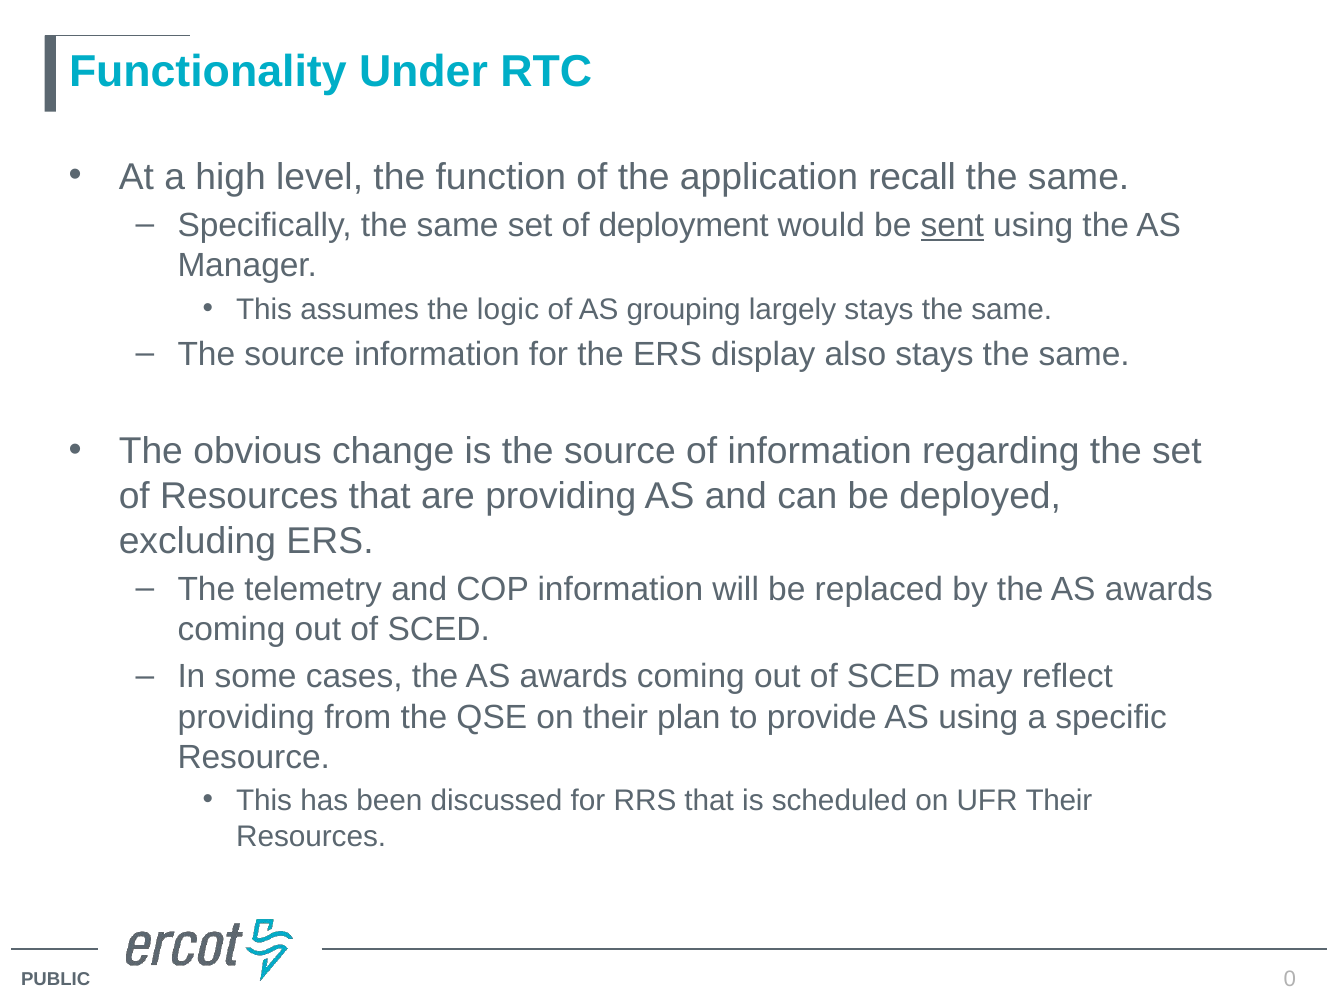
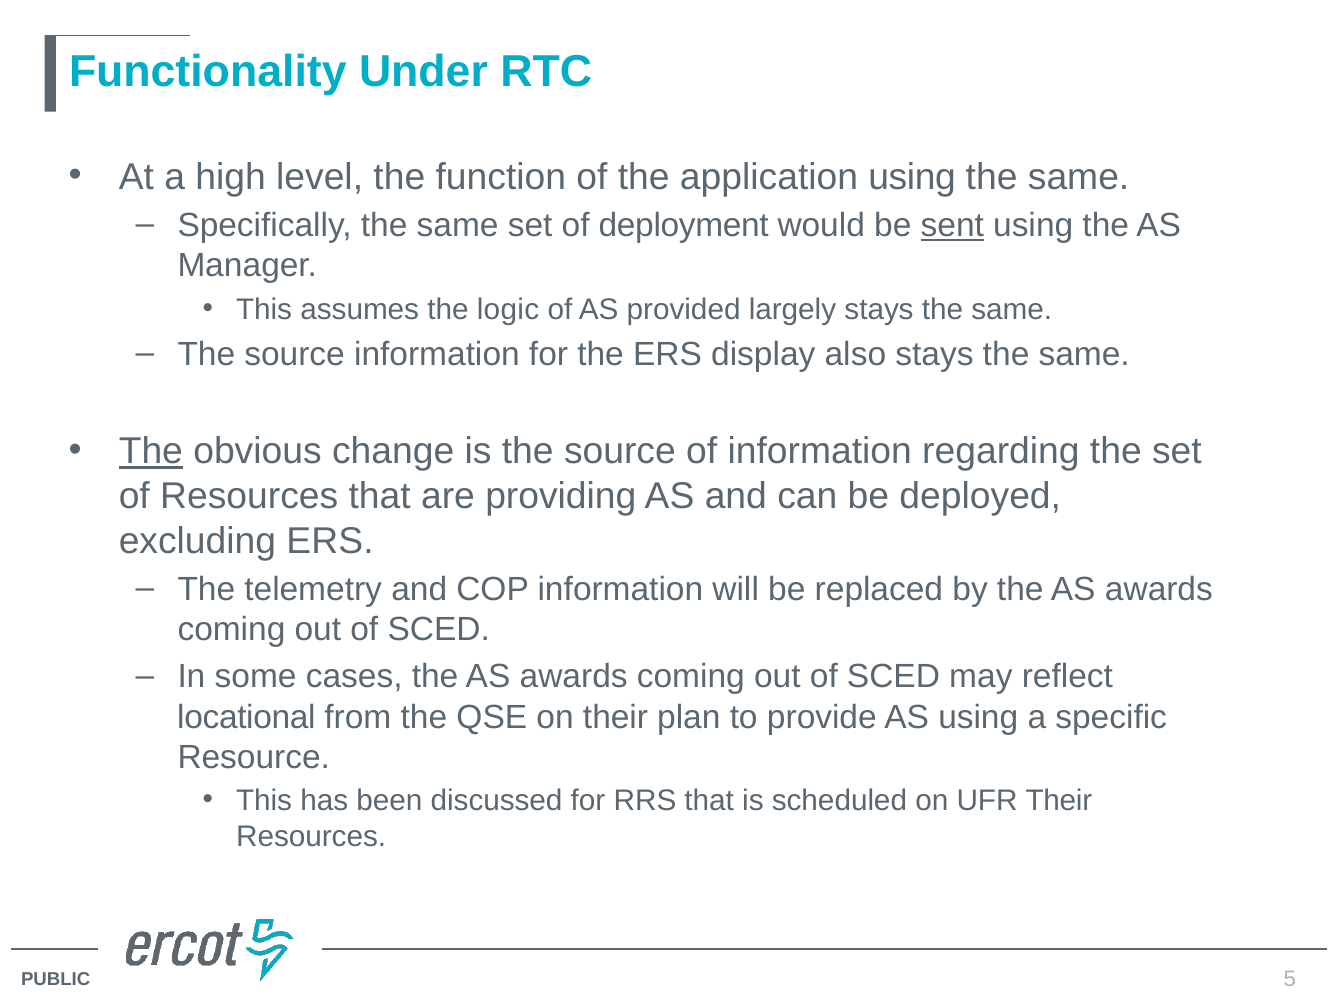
application recall: recall -> using
grouping: grouping -> provided
The at (151, 451) underline: none -> present
providing at (246, 717): providing -> locational
0: 0 -> 5
